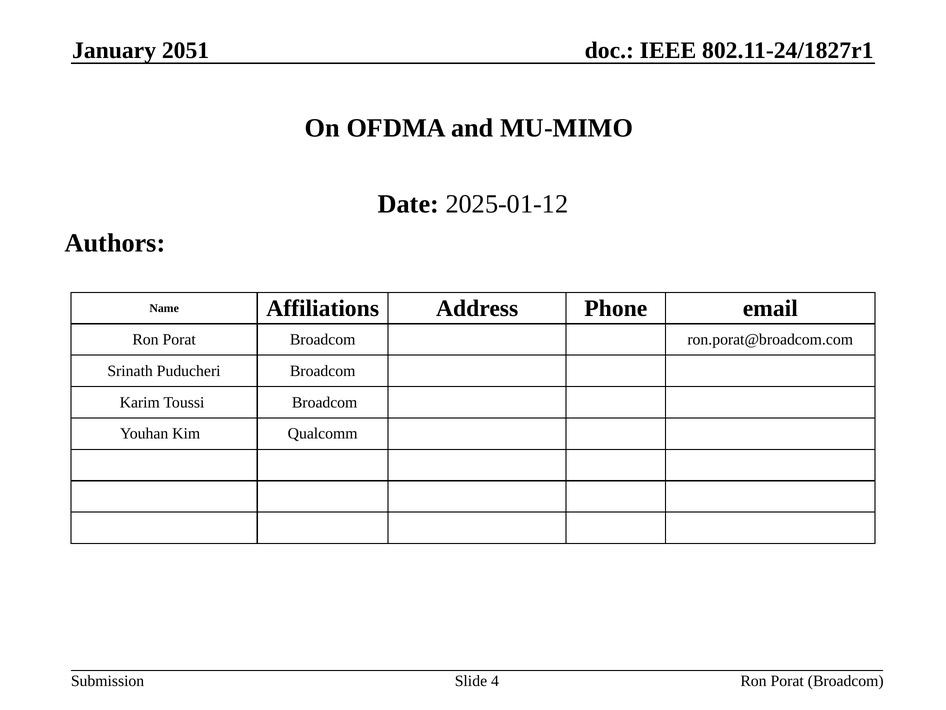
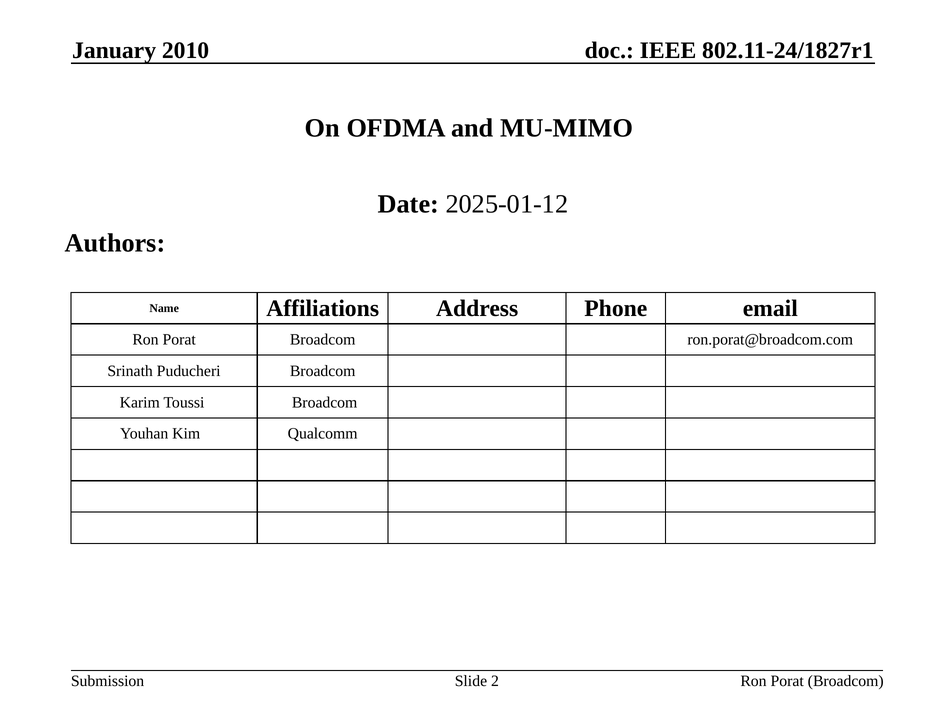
2051: 2051 -> 2010
4: 4 -> 2
